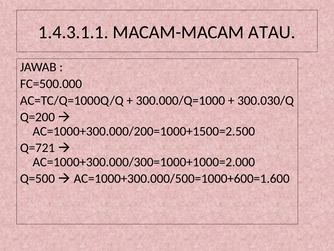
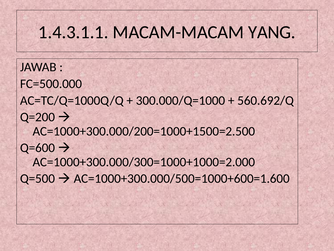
ATAU: ATAU -> YANG
300.030/Q: 300.030/Q -> 560.692/Q
Q=721: Q=721 -> Q=600
